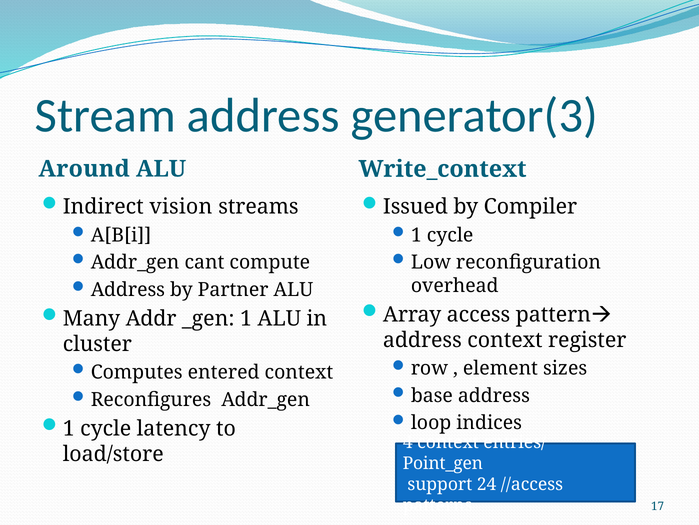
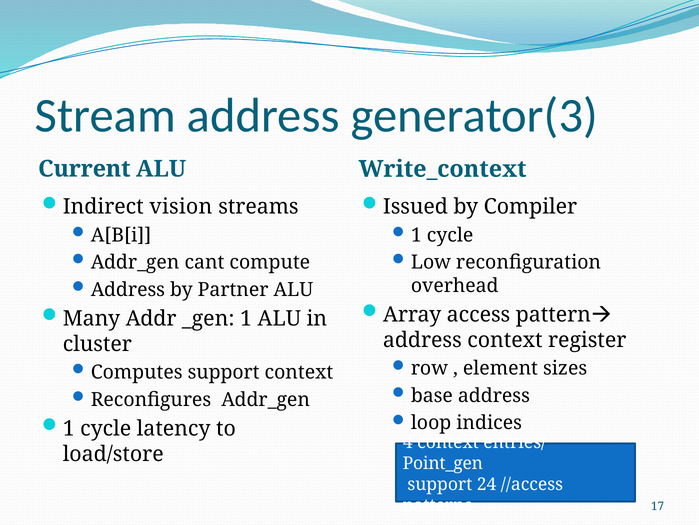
Around: Around -> Current
Computes entered: entered -> support
